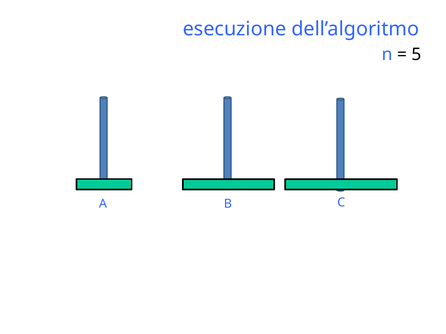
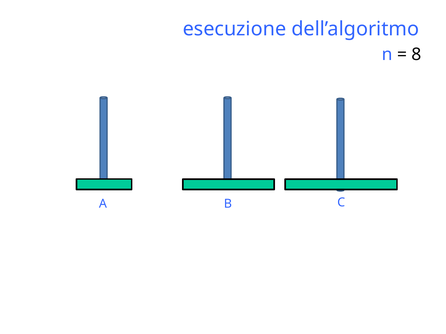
5: 5 -> 8
